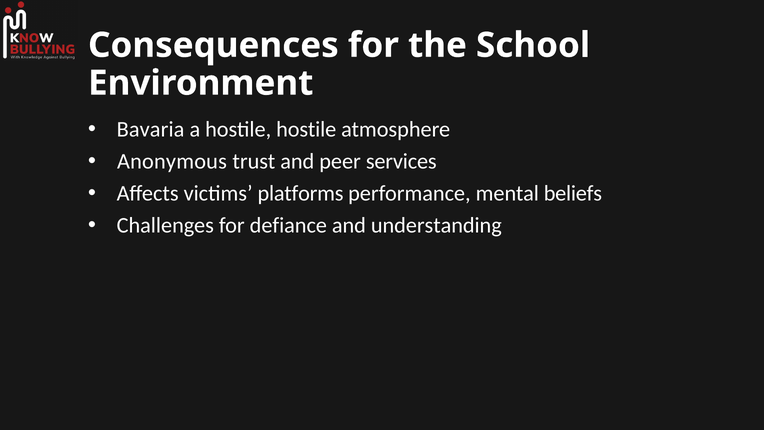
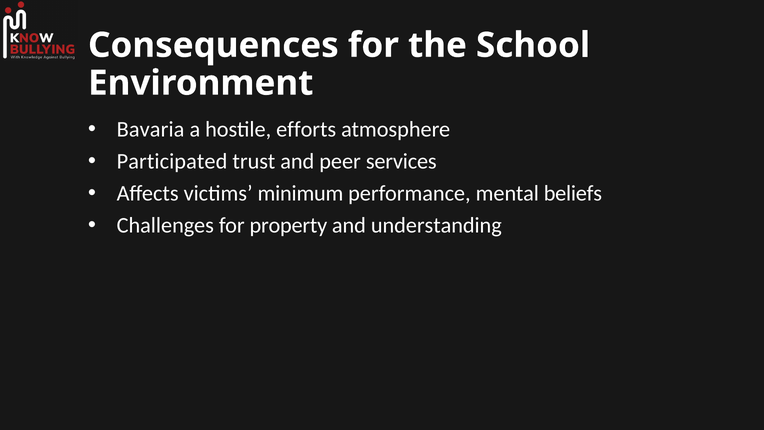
hostile hostile: hostile -> efforts
Anonymous: Anonymous -> Participated
platforms: platforms -> minimum
defiance: defiance -> property
